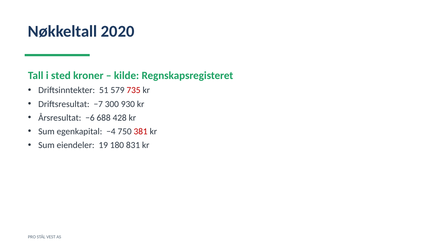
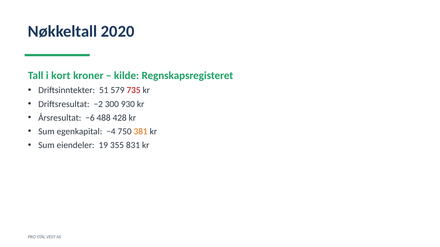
sted: sted -> kort
−7: −7 -> −2
688: 688 -> 488
381 colour: red -> orange
180: 180 -> 355
